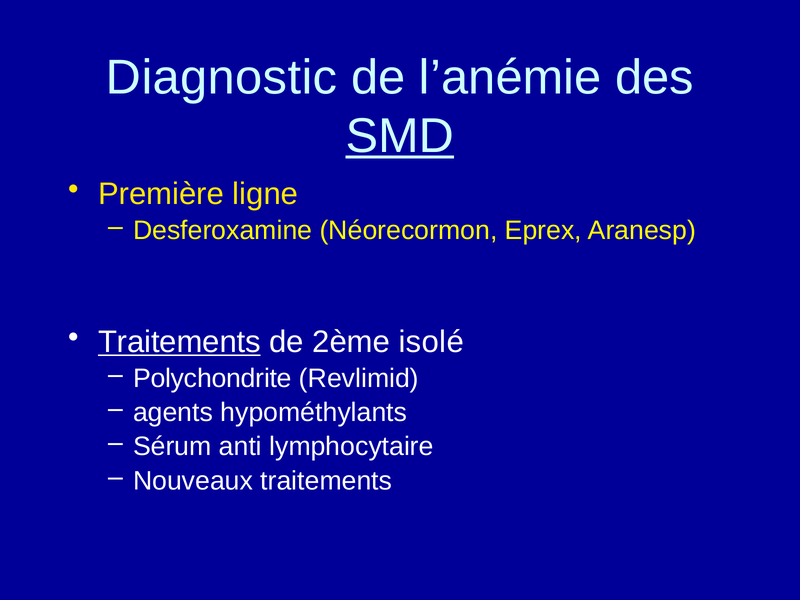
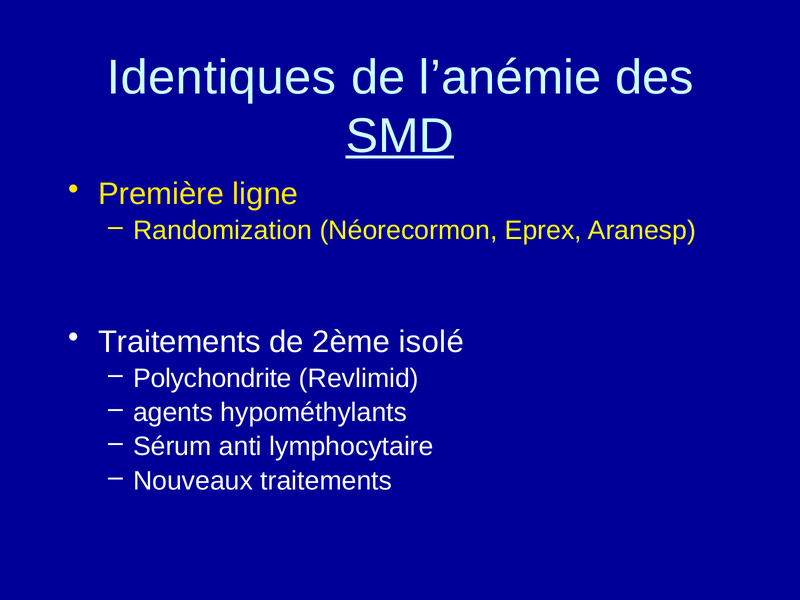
Diagnostic: Diagnostic -> Identiques
Desferoxamine: Desferoxamine -> Randomization
Traitements at (179, 342) underline: present -> none
